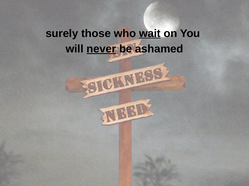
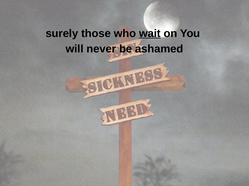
never underline: present -> none
